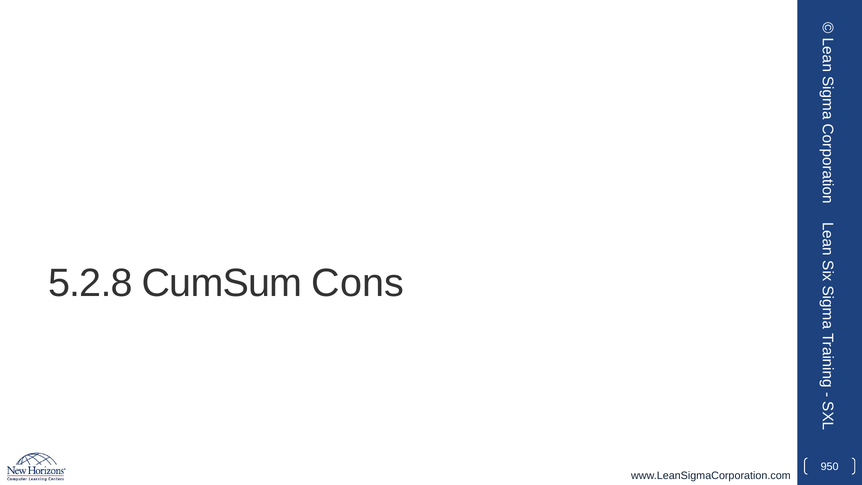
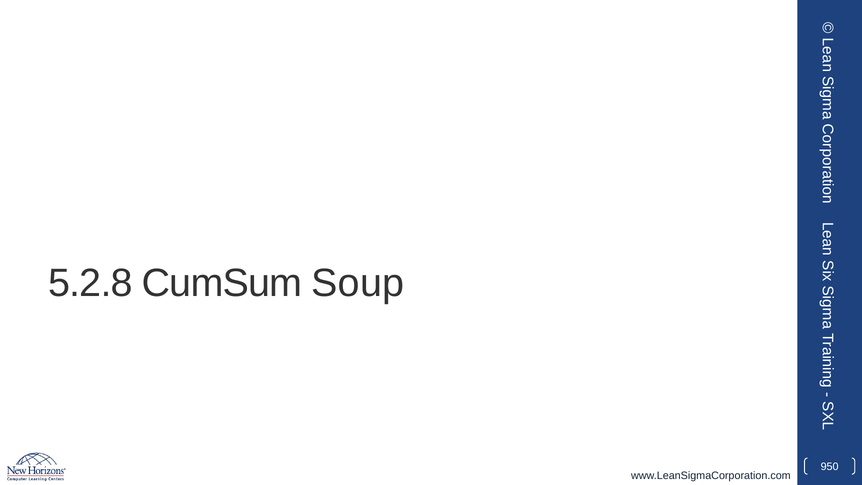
Cons: Cons -> Soup
